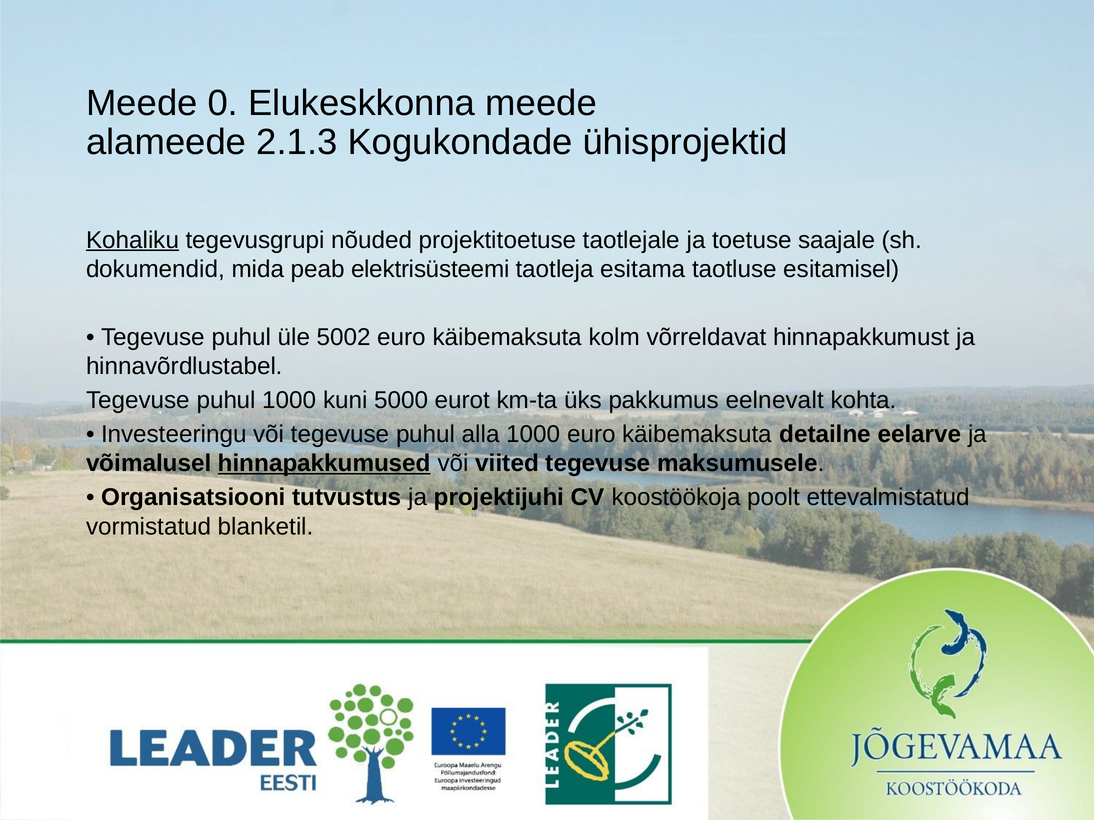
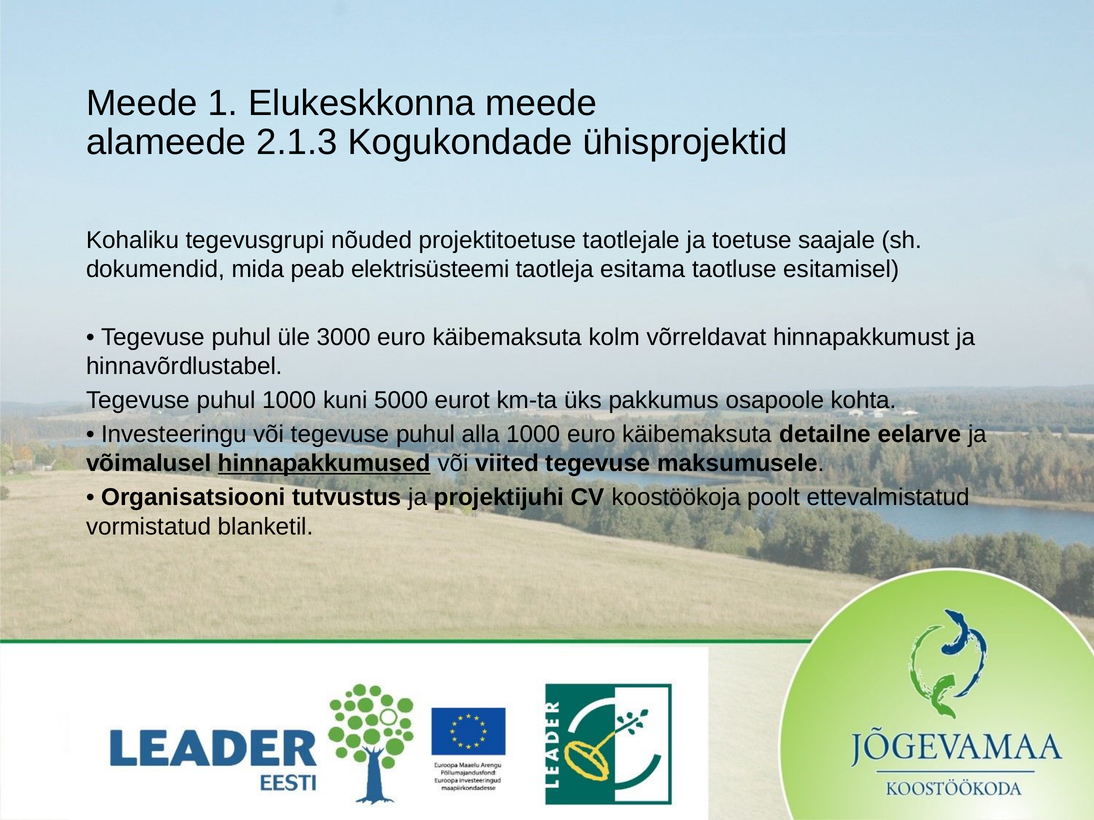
0: 0 -> 1
Kohaliku underline: present -> none
5002: 5002 -> 3000
eelnevalt: eelnevalt -> osapoole
